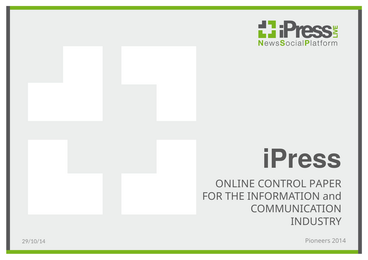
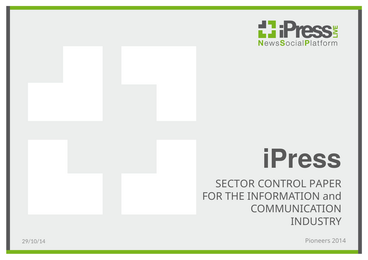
ONLINE: ONLINE -> SECTOR
